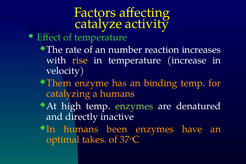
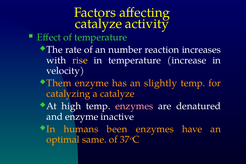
binding: binding -> slightly
a humans: humans -> catalyze
enzymes at (134, 106) colour: light green -> pink
and directly: directly -> enzyme
takes: takes -> same
